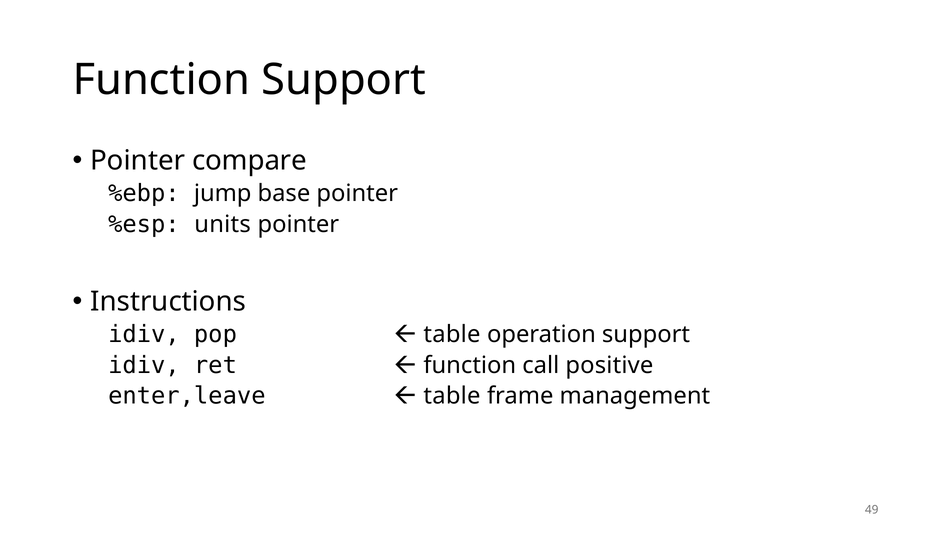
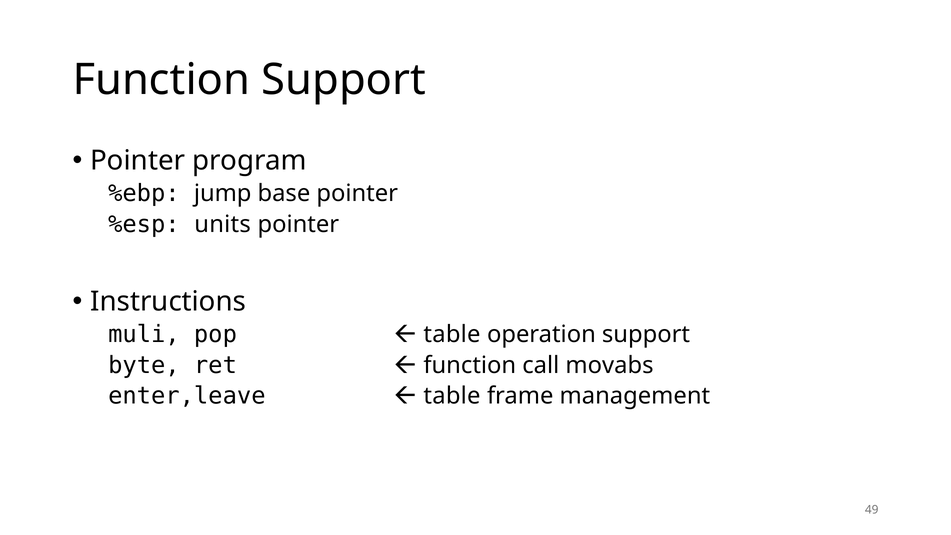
compare: compare -> program
idiv at (144, 335): idiv -> muli
idiv at (144, 365): idiv -> byte
positive: positive -> movabs
